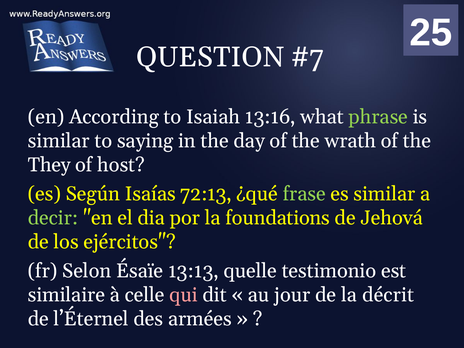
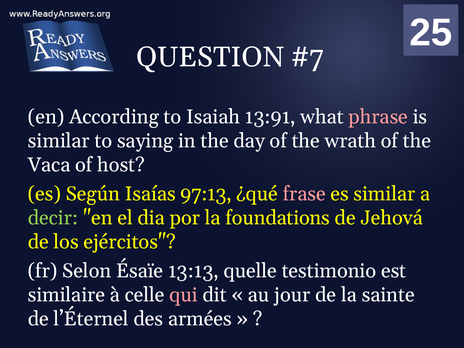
13:16: 13:16 -> 13:91
phrase colour: light green -> pink
They: They -> Vaca
72:13: 72:13 -> 97:13
frase colour: light green -> pink
décrit: décrit -> sainte
